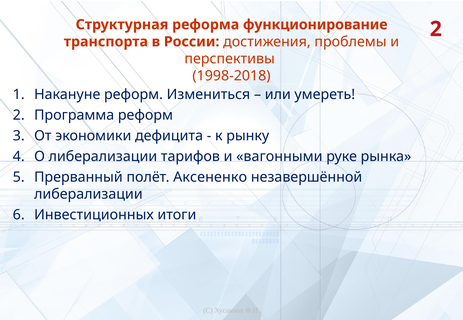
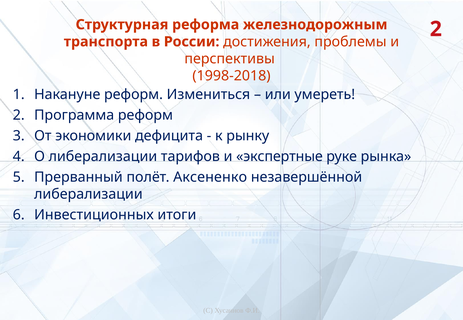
функционирование: функционирование -> железнодорожным
вагонными: вагонными -> экспертные
